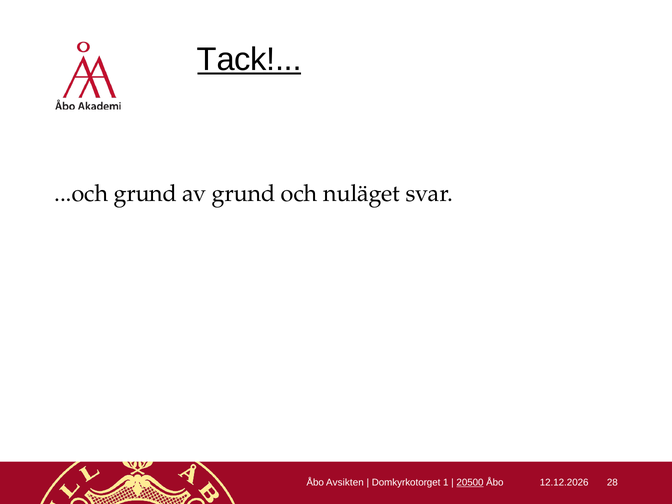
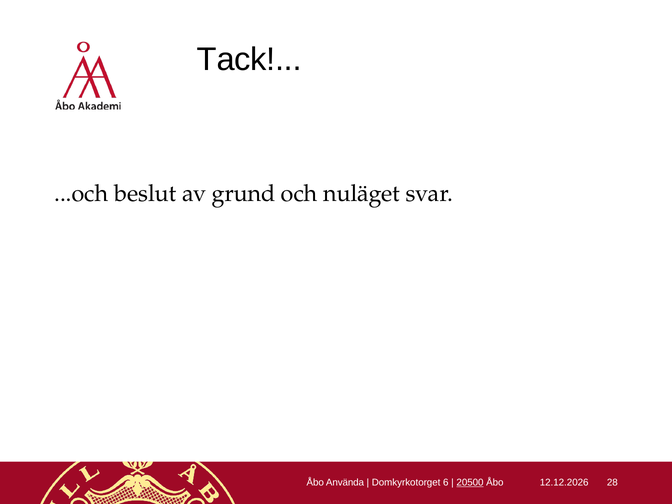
Tack underline: present -> none
...och grund: grund -> beslut
Avsikten: Avsikten -> Använda
1: 1 -> 6
